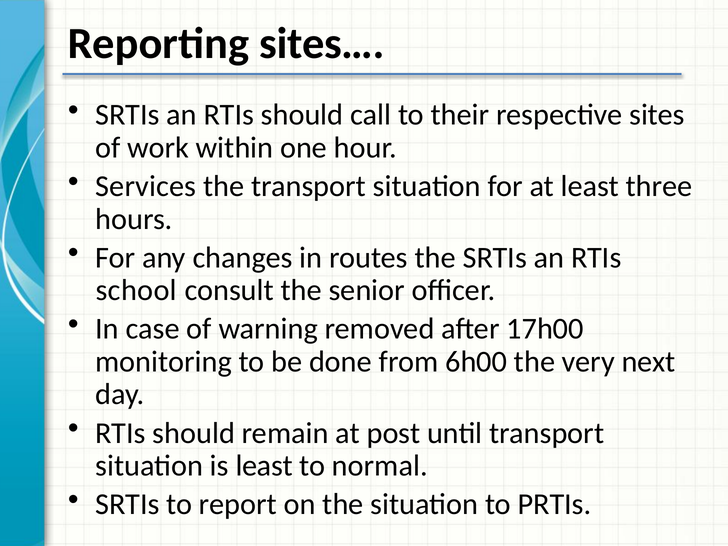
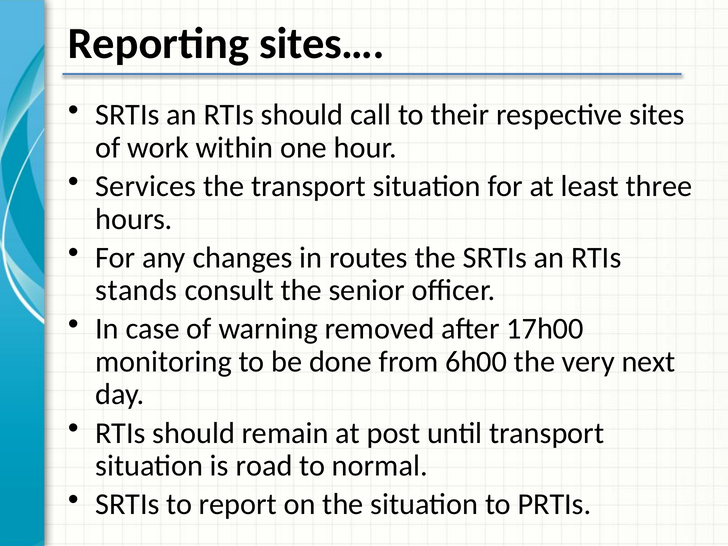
school: school -> stands
is least: least -> road
